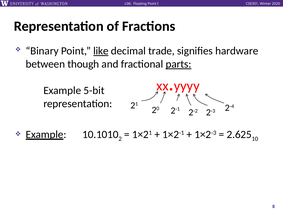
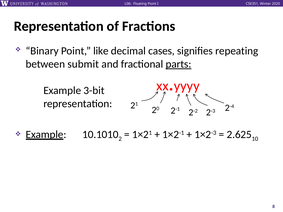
like underline: present -> none
trade: trade -> cases
hardware: hardware -> repeating
though: though -> submit
5-bit: 5-bit -> 3-bit
